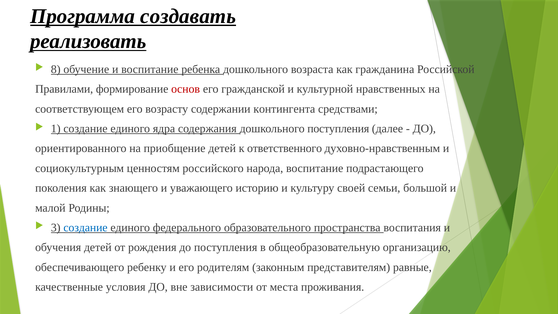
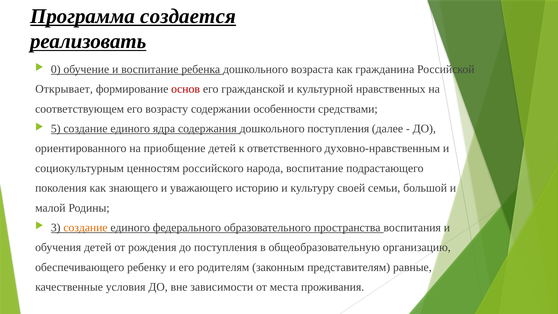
создавать: создавать -> создается
8: 8 -> 0
Правилами: Правилами -> Открывает
контингента: контингента -> особенности
1: 1 -> 5
создание at (85, 228) colour: blue -> orange
